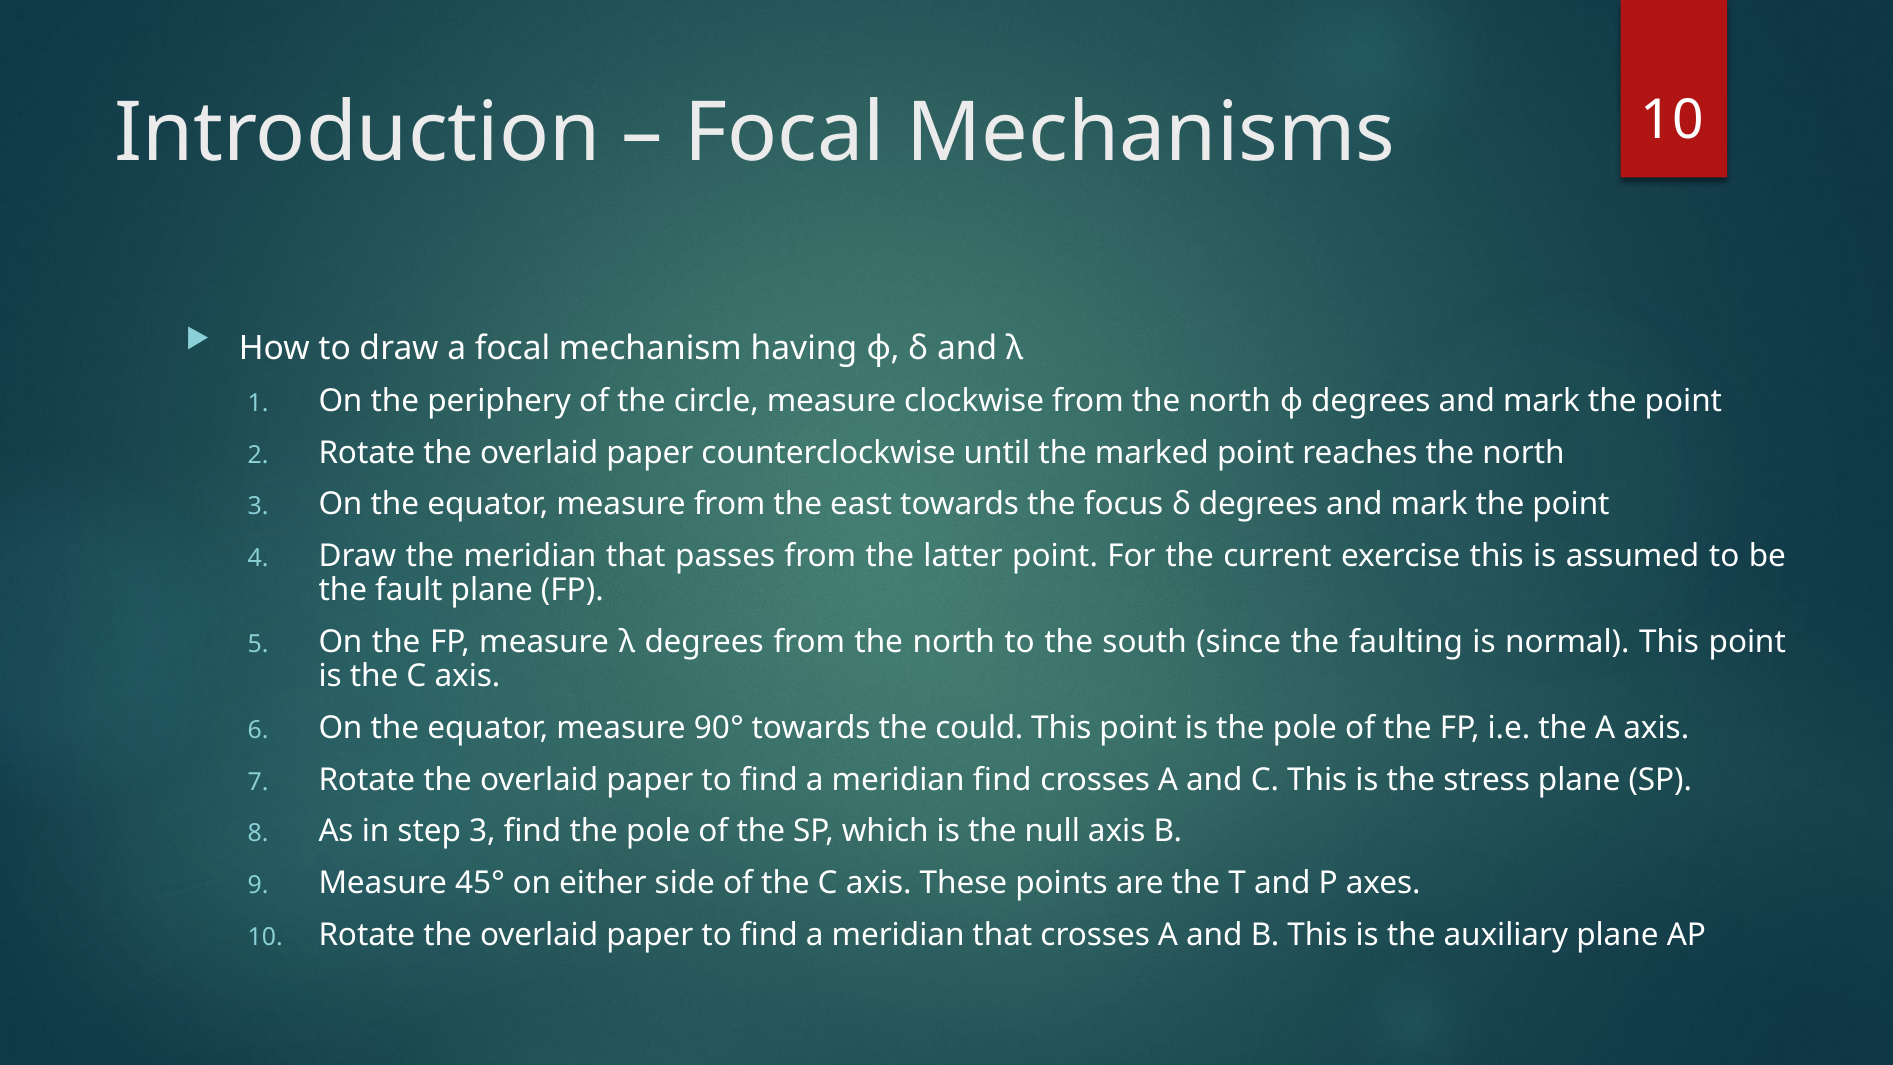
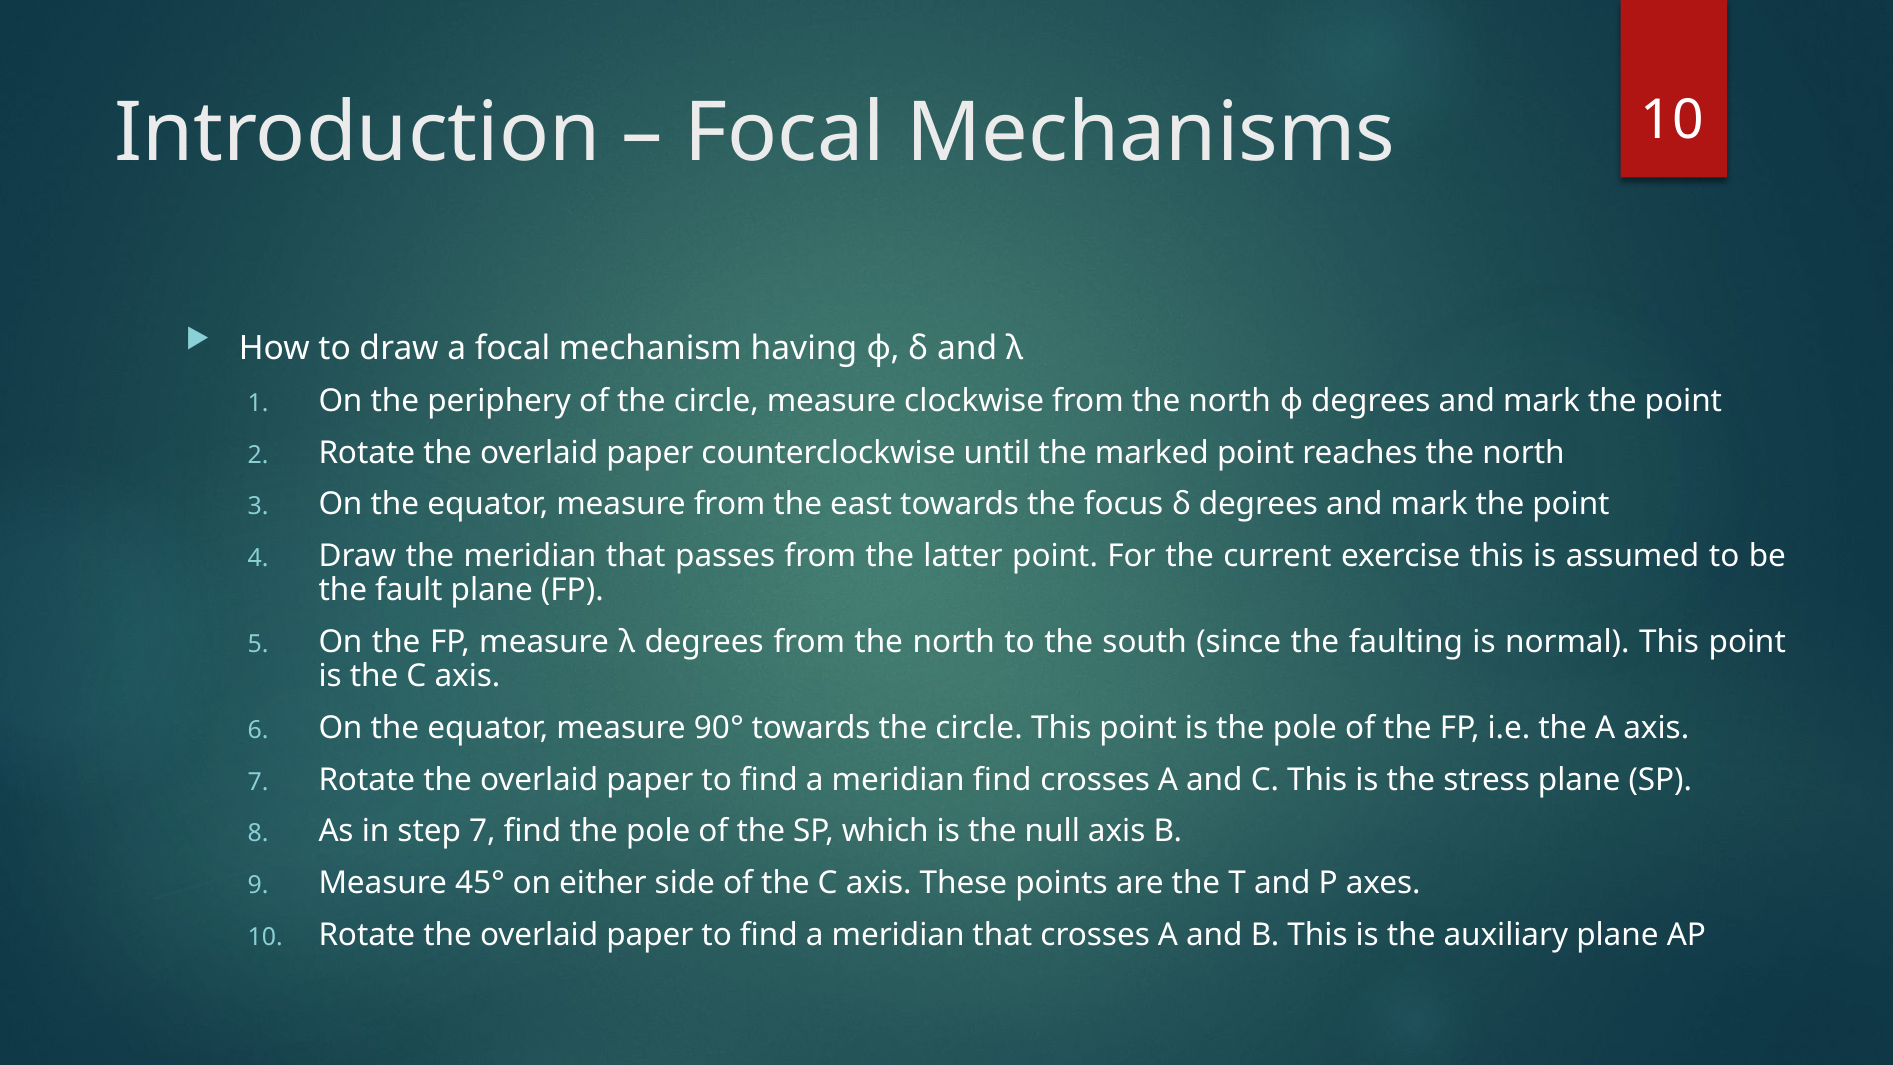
towards the could: could -> circle
step 3: 3 -> 7
